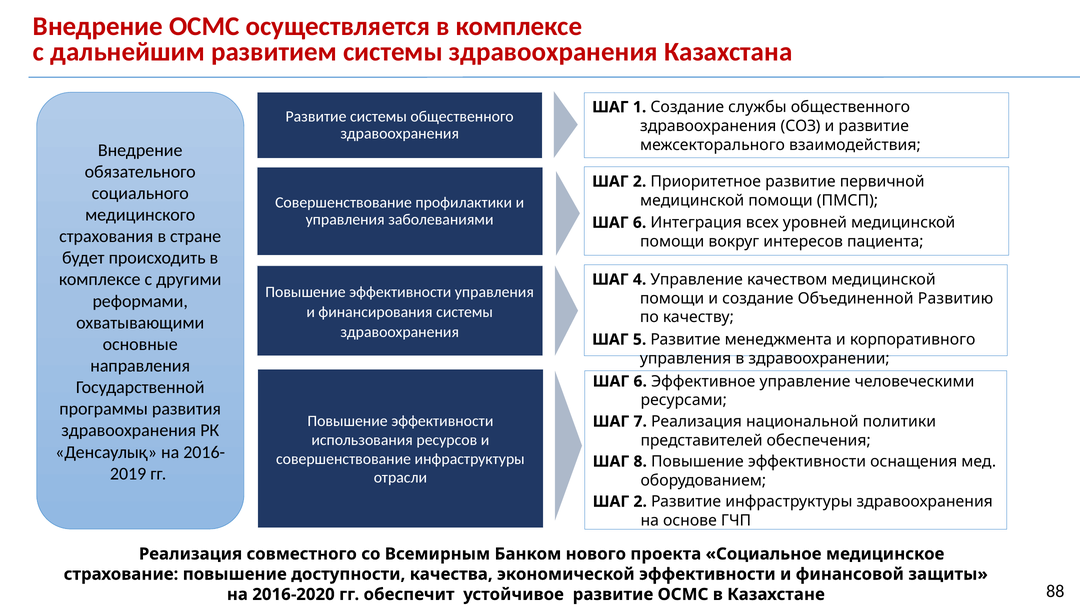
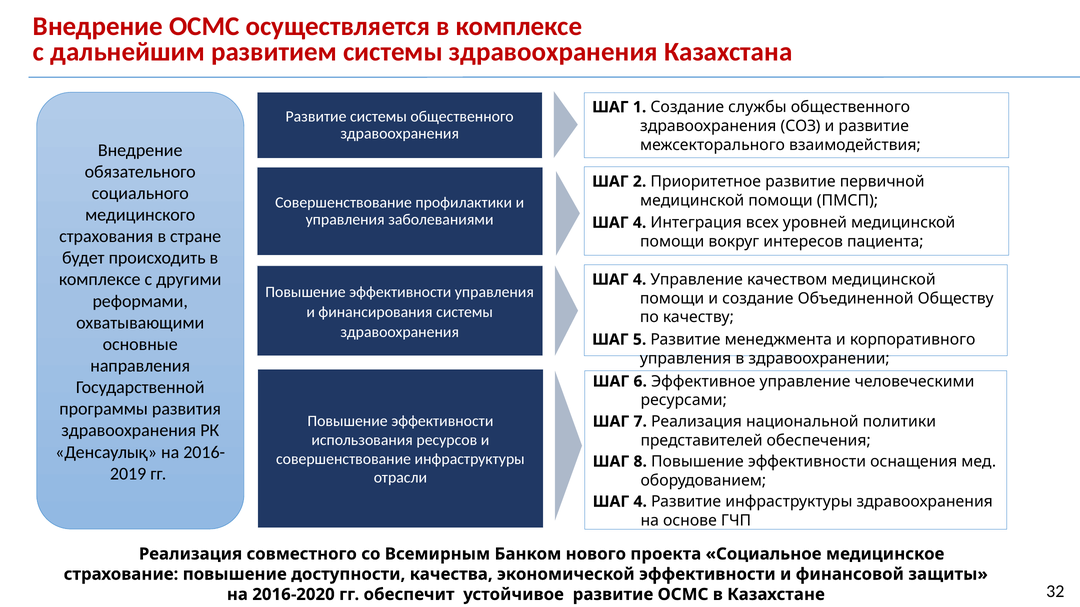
6 at (640, 223): 6 -> 4
Развитию: Развитию -> Обществу
2 at (640, 502): 2 -> 4
88: 88 -> 32
